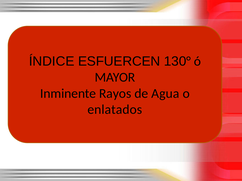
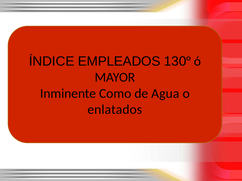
ESFUERCEN: ESFUERCEN -> EMPLEADOS
Rayos: Rayos -> Como
